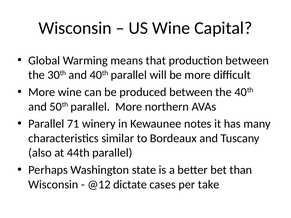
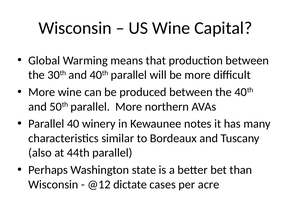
71: 71 -> 40
take: take -> acre
